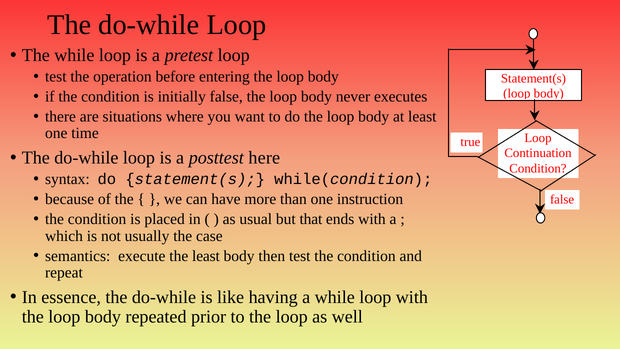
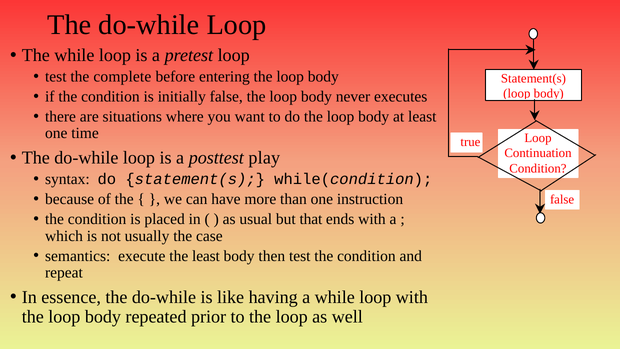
operation: operation -> complete
here: here -> play
